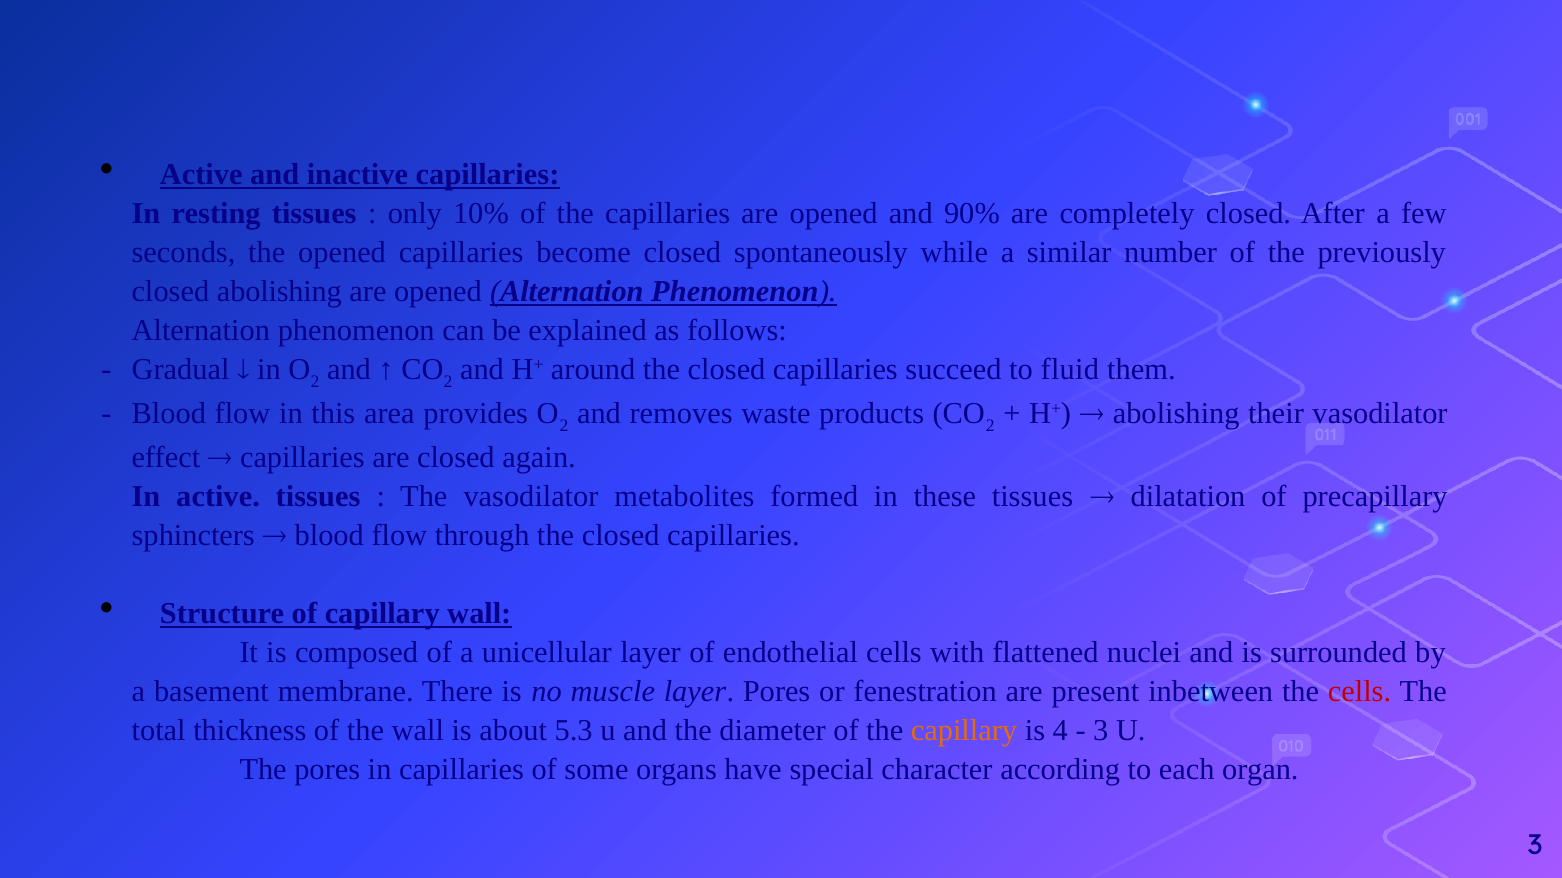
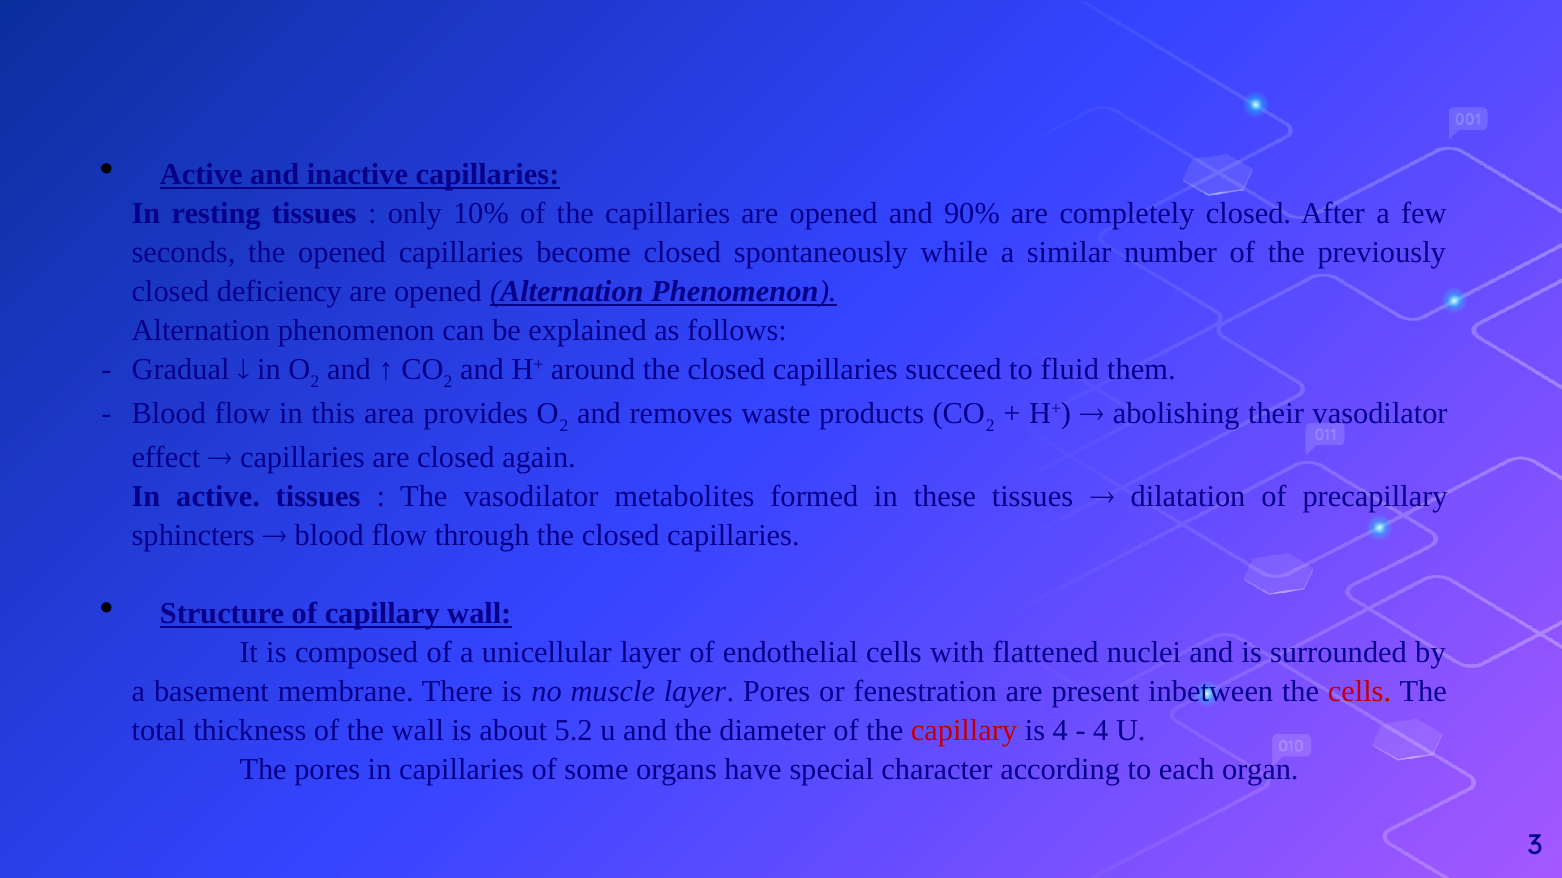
closed abolishing: abolishing -> deficiency
5.3: 5.3 -> 5.2
capillary at (964, 731) colour: orange -> red
3 at (1101, 731): 3 -> 4
